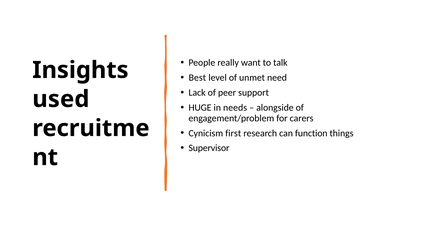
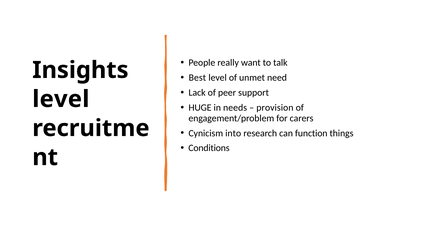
used at (61, 99): used -> level
alongside: alongside -> provision
first: first -> into
Supervisor: Supervisor -> Conditions
